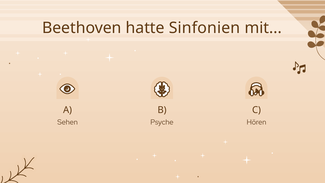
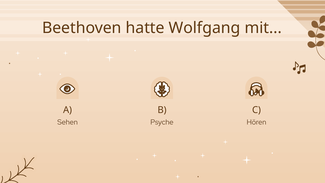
Sinfonien: Sinfonien -> Wolfgang
